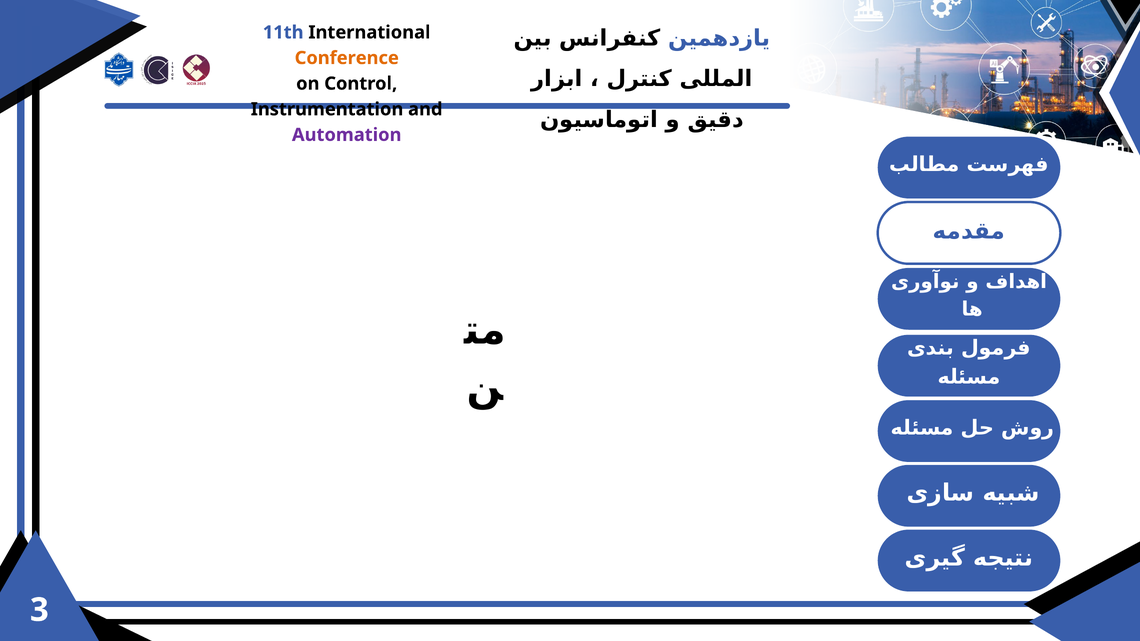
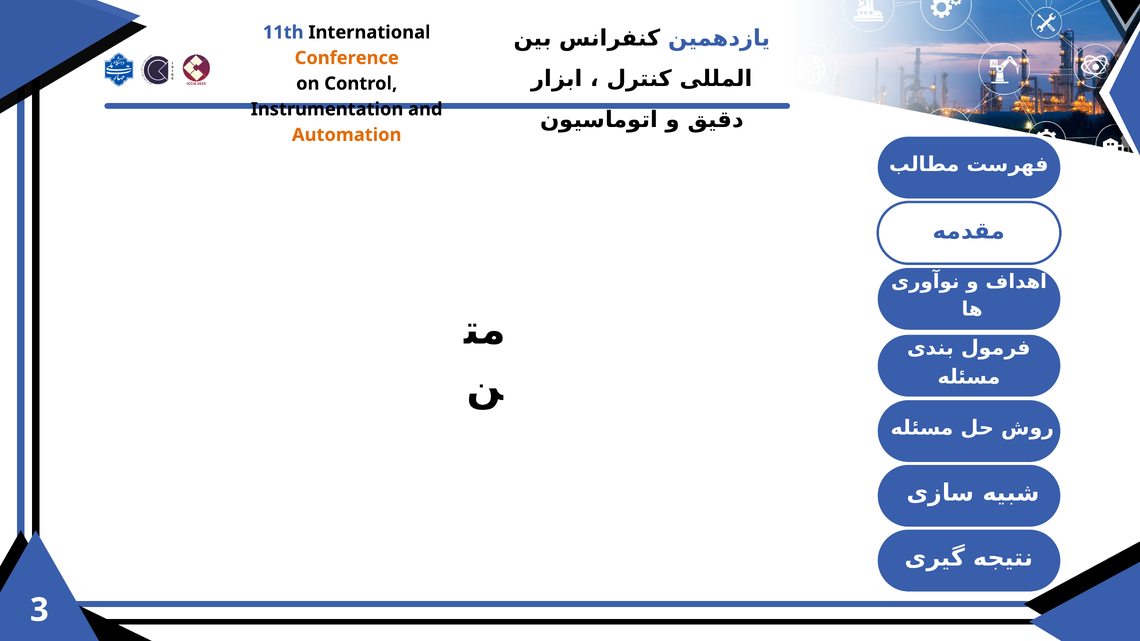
Automation colour: purple -> orange
